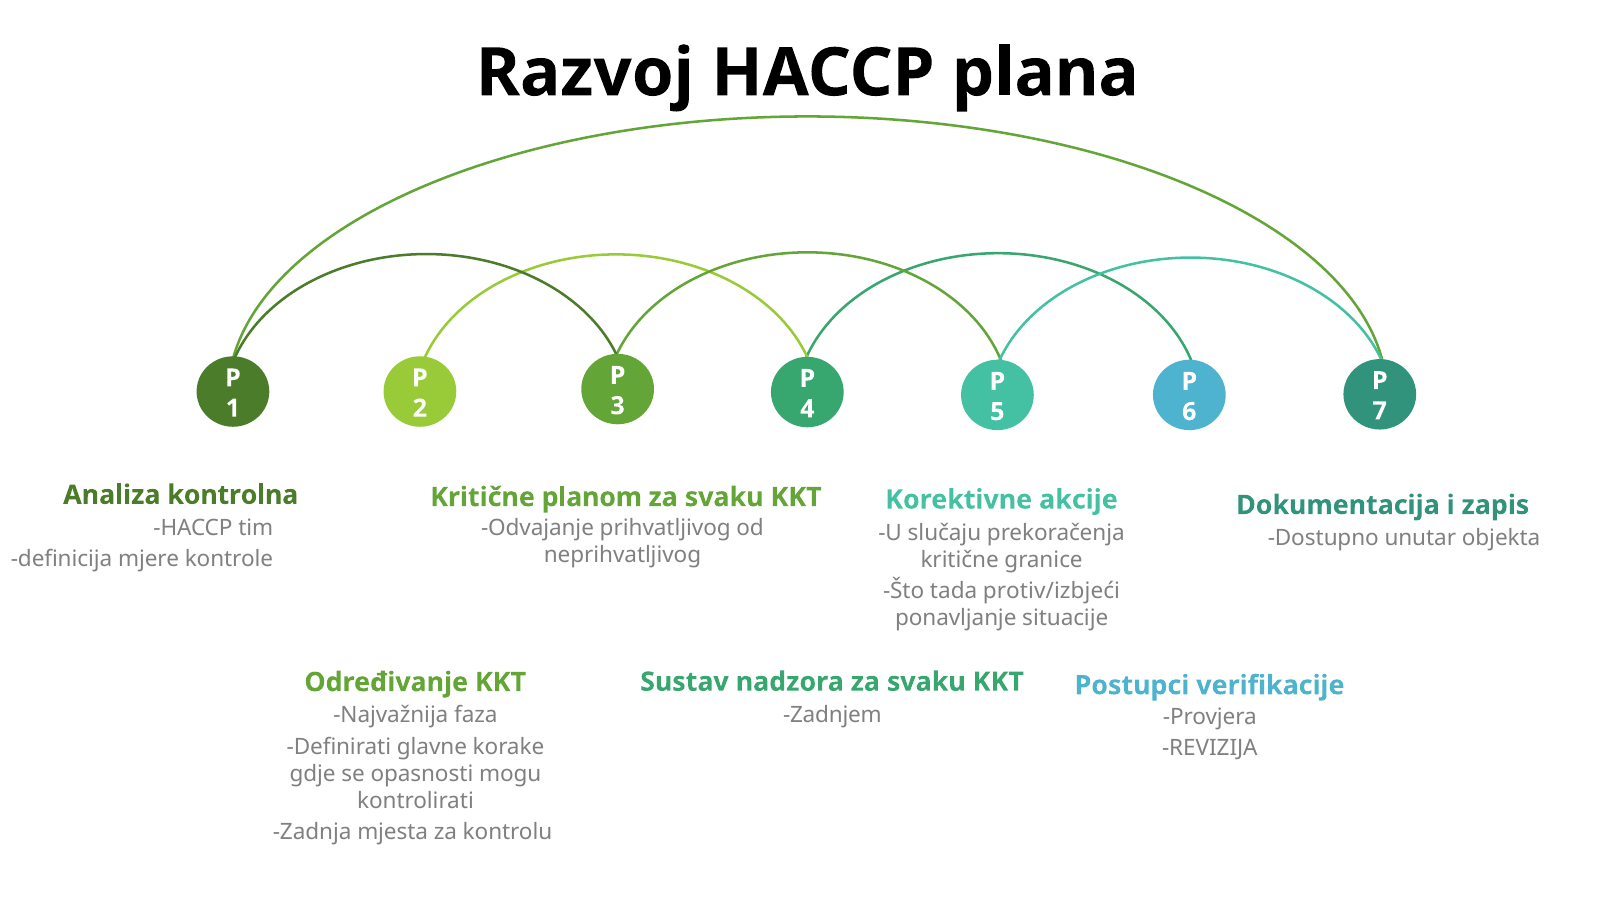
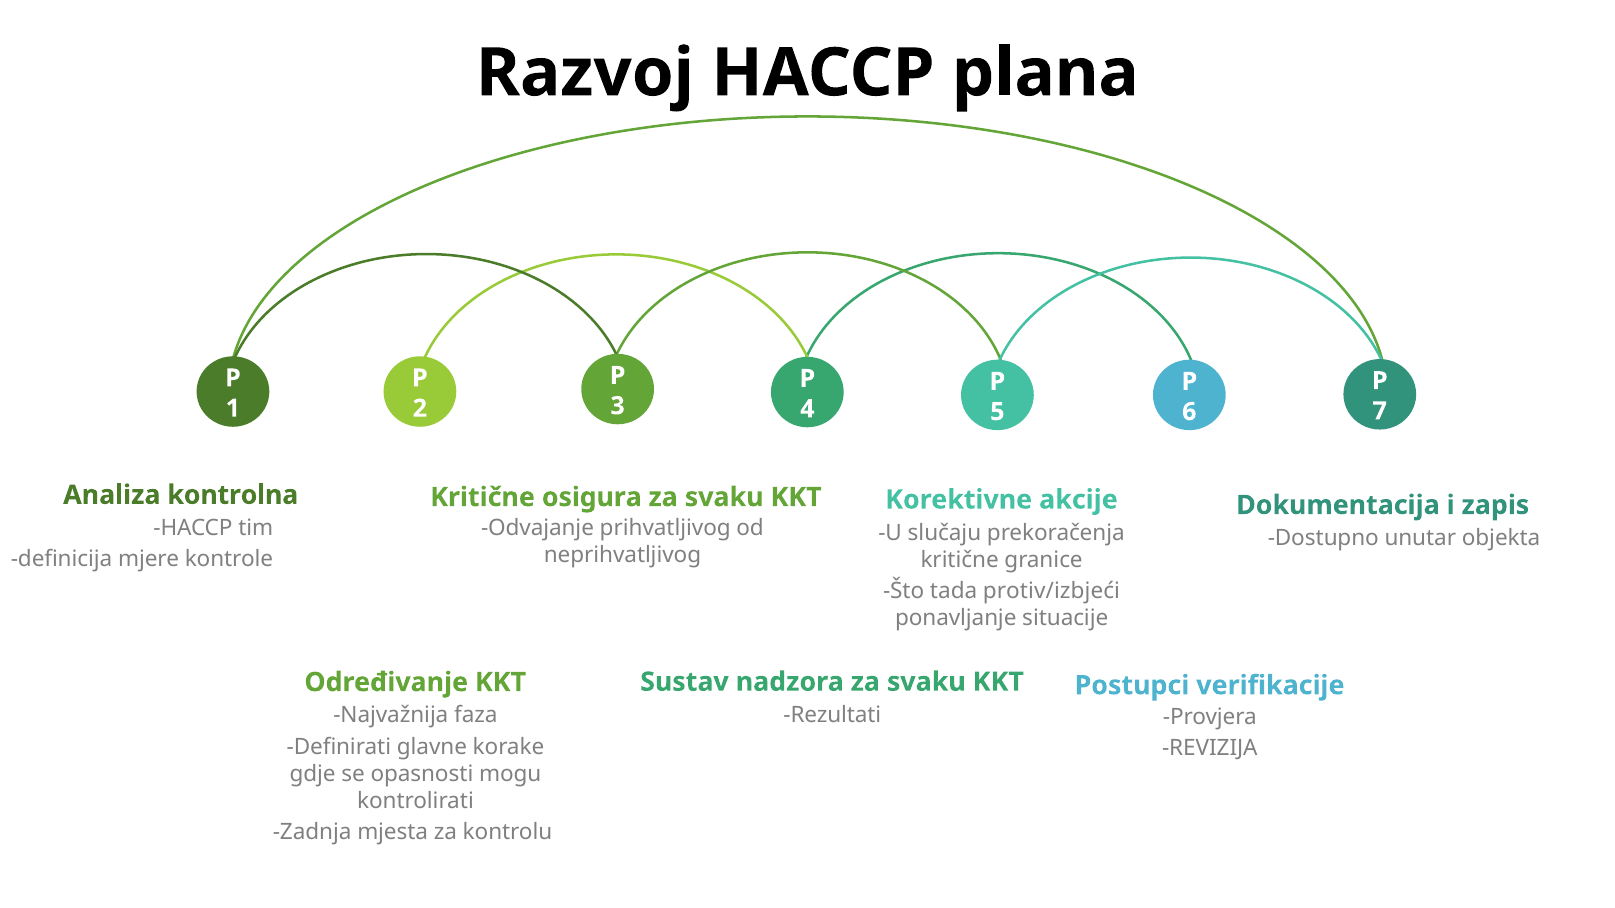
planom: planom -> osigura
Zadnjem: Zadnjem -> Rezultati
